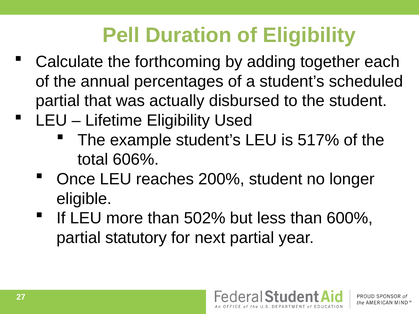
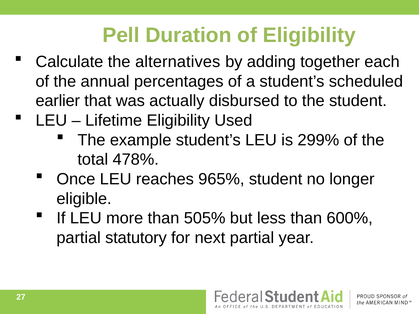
forthcoming: forthcoming -> alternatives
partial at (58, 101): partial -> earlier
517%: 517% -> 299%
606%: 606% -> 478%
200%: 200% -> 965%
502%: 502% -> 505%
